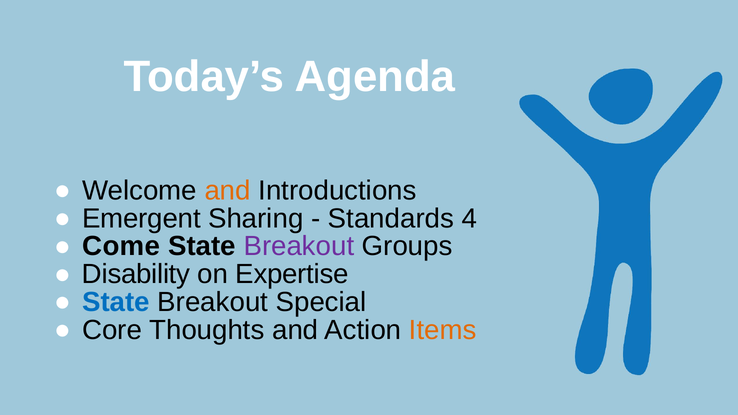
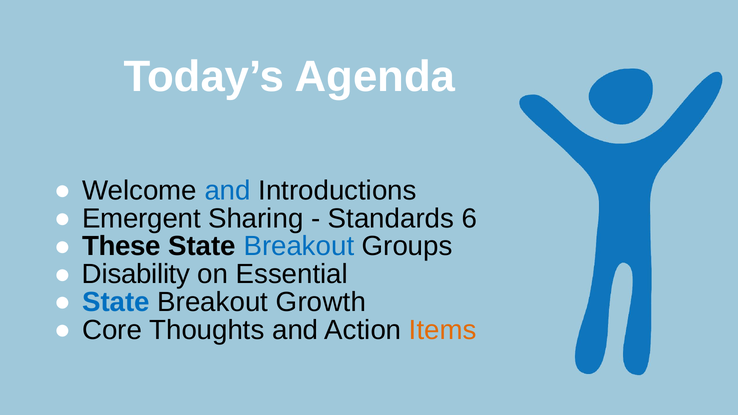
and at (228, 191) colour: orange -> blue
4: 4 -> 6
Come: Come -> These
Breakout at (299, 246) colour: purple -> blue
Expertise: Expertise -> Essential
Special: Special -> Growth
